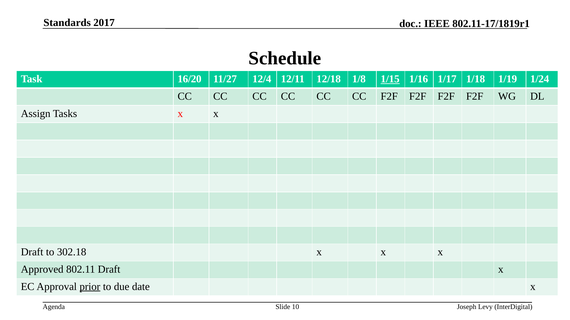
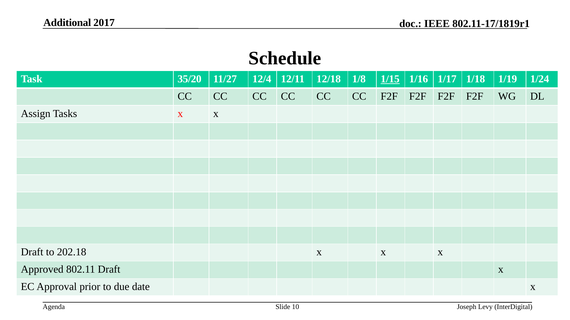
Standards: Standards -> Additional
16/20: 16/20 -> 35/20
302.18: 302.18 -> 202.18
prior underline: present -> none
